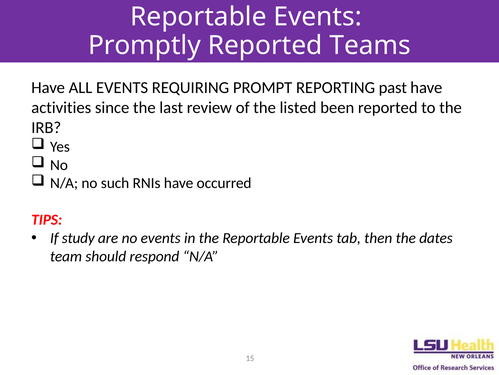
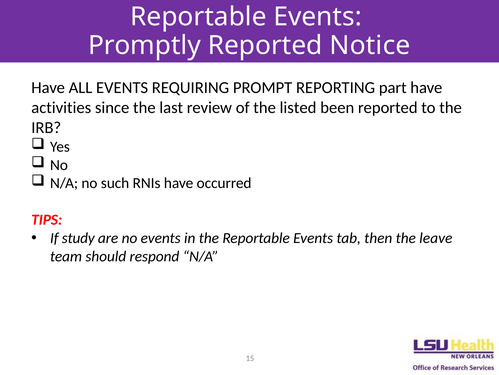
Teams: Teams -> Notice
past: past -> part
dates: dates -> leave
